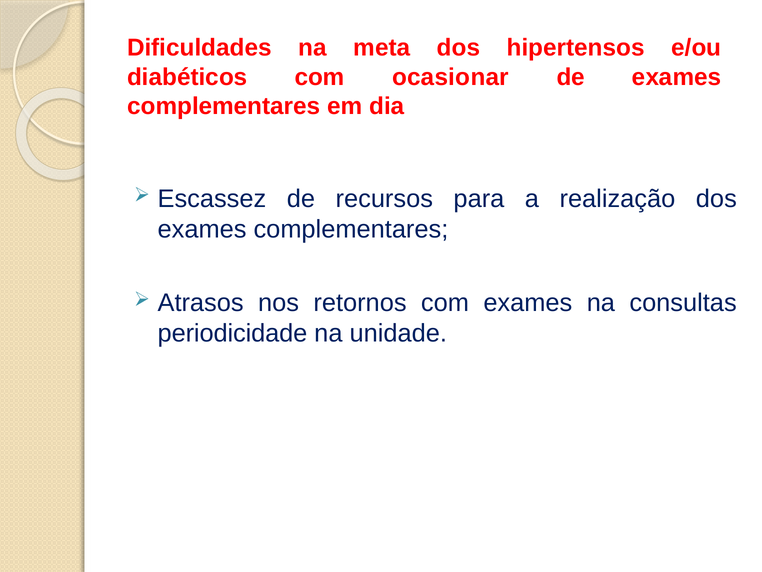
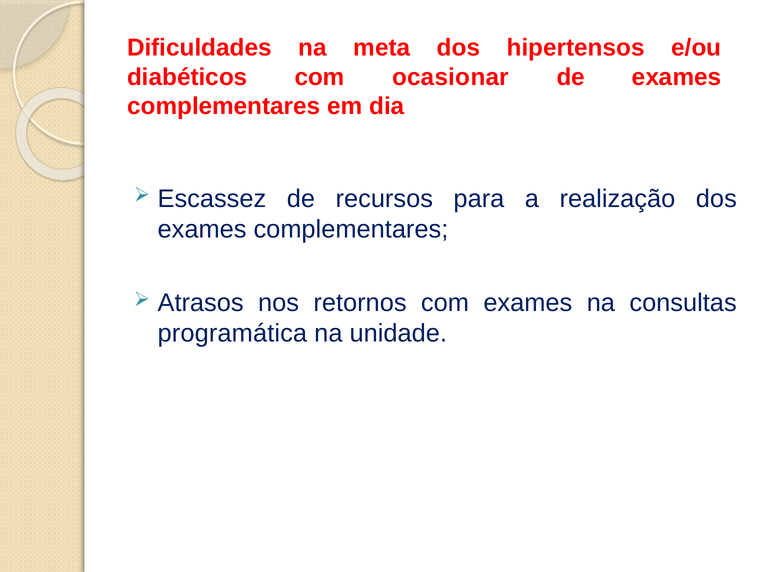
periodicidade: periodicidade -> programática
